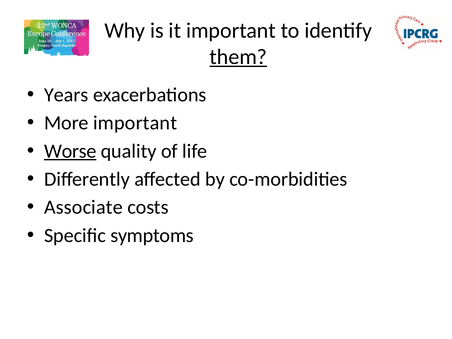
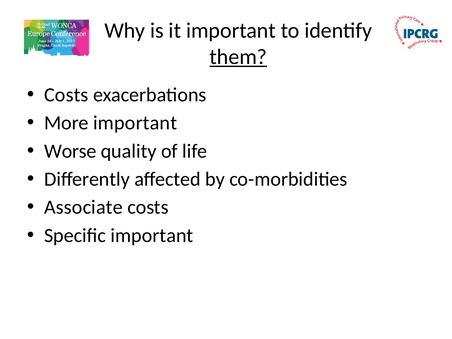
Years at (66, 95): Years -> Costs
Worse underline: present -> none
Specific symptoms: symptoms -> important
